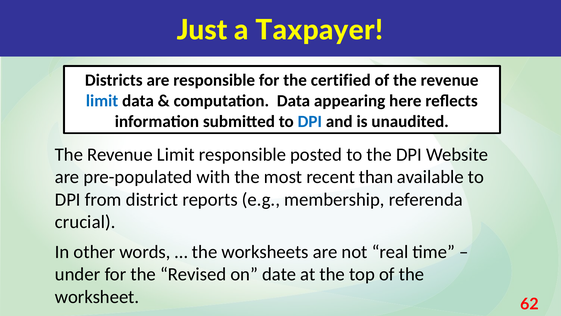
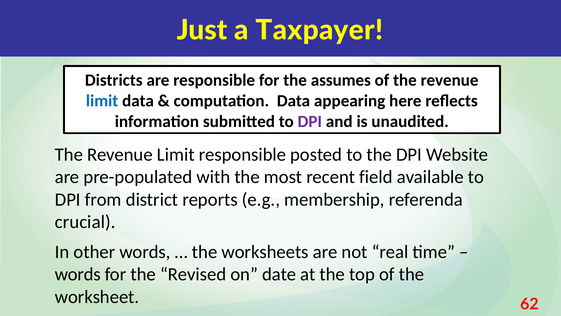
certified: certified -> assumes
DPI at (310, 121) colour: blue -> purple
than: than -> field
under at (78, 274): under -> words
